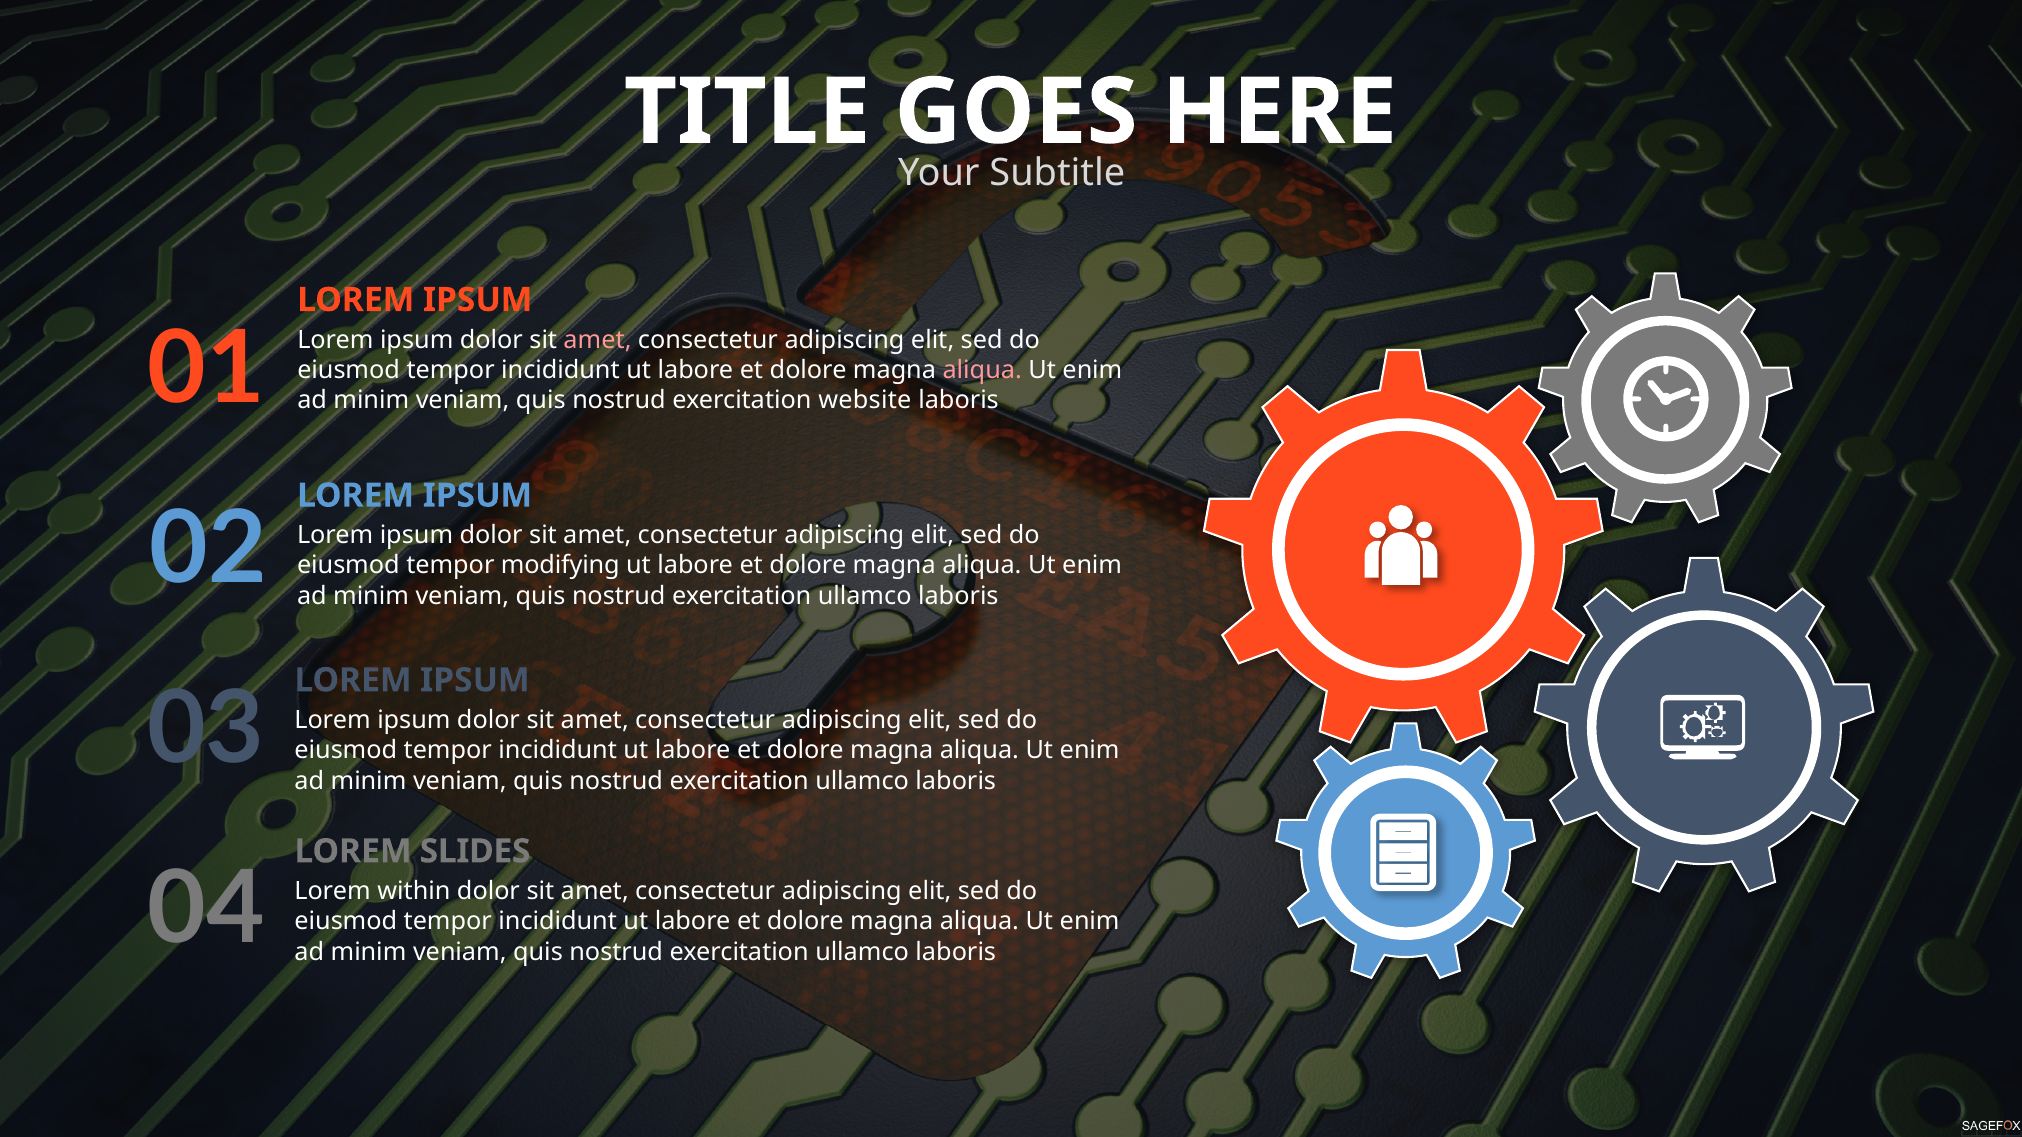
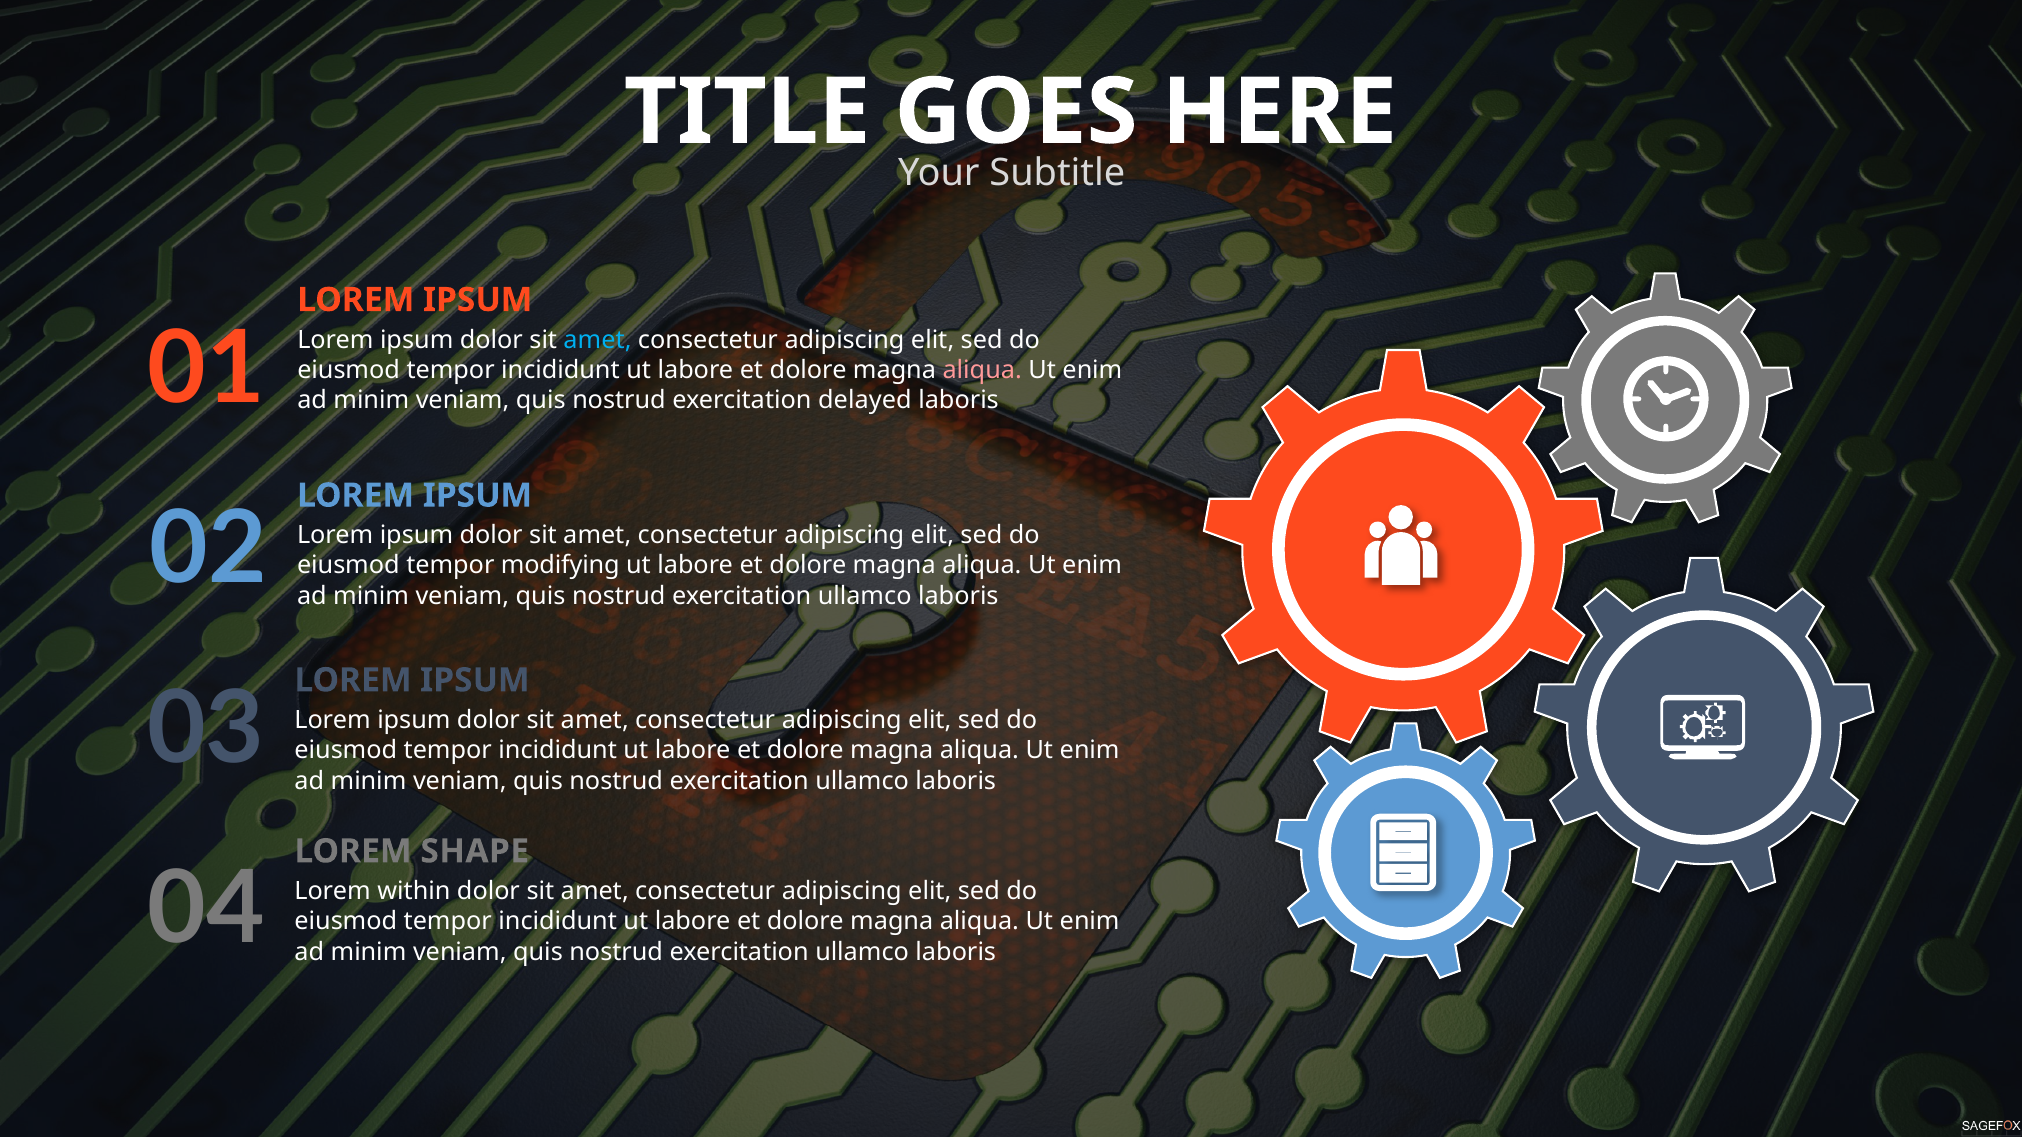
amet at (598, 340) colour: pink -> light blue
website: website -> delayed
SLIDES: SLIDES -> SHAPE
